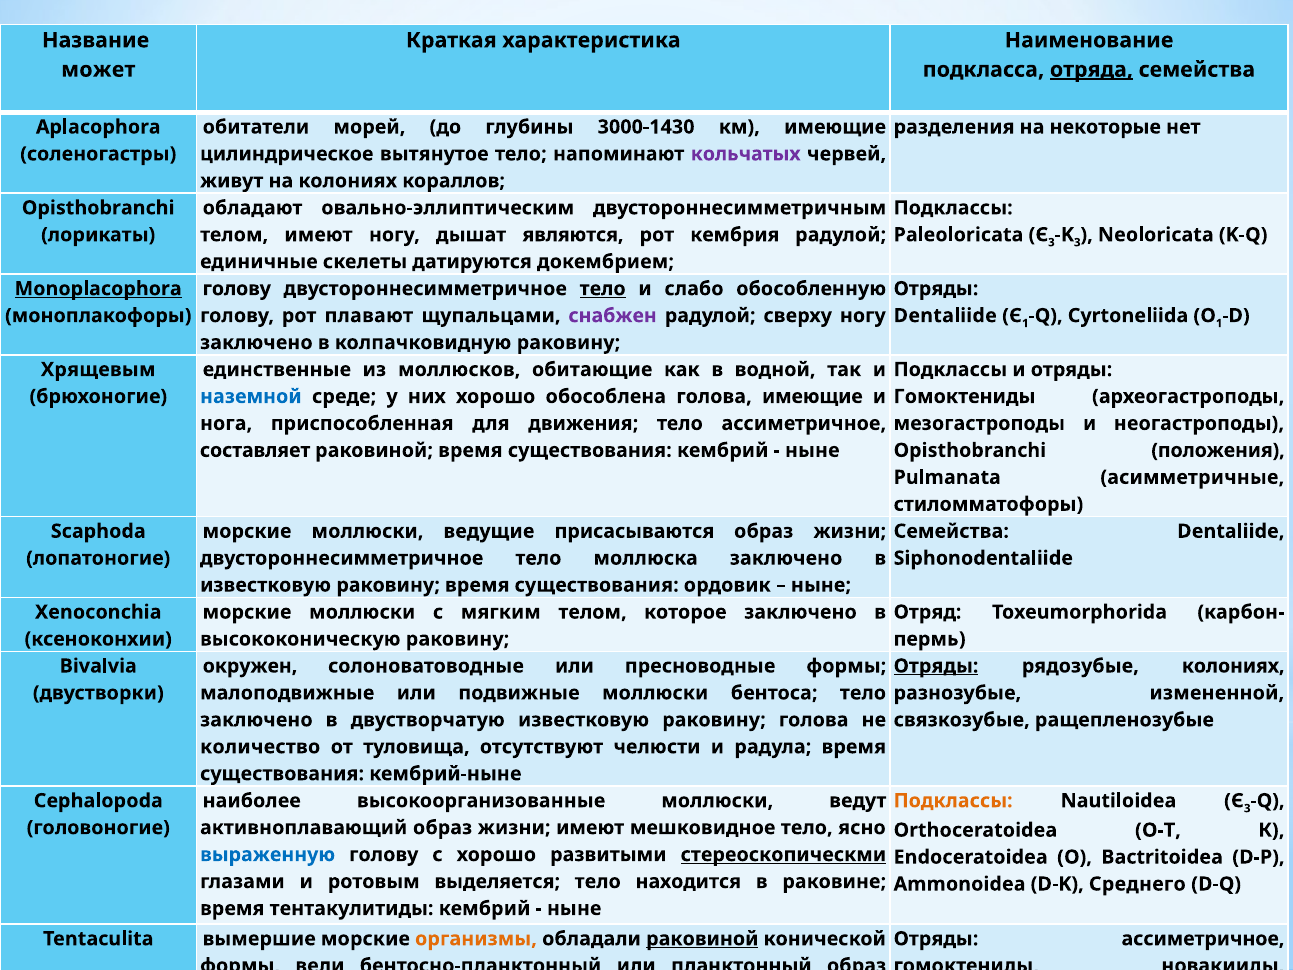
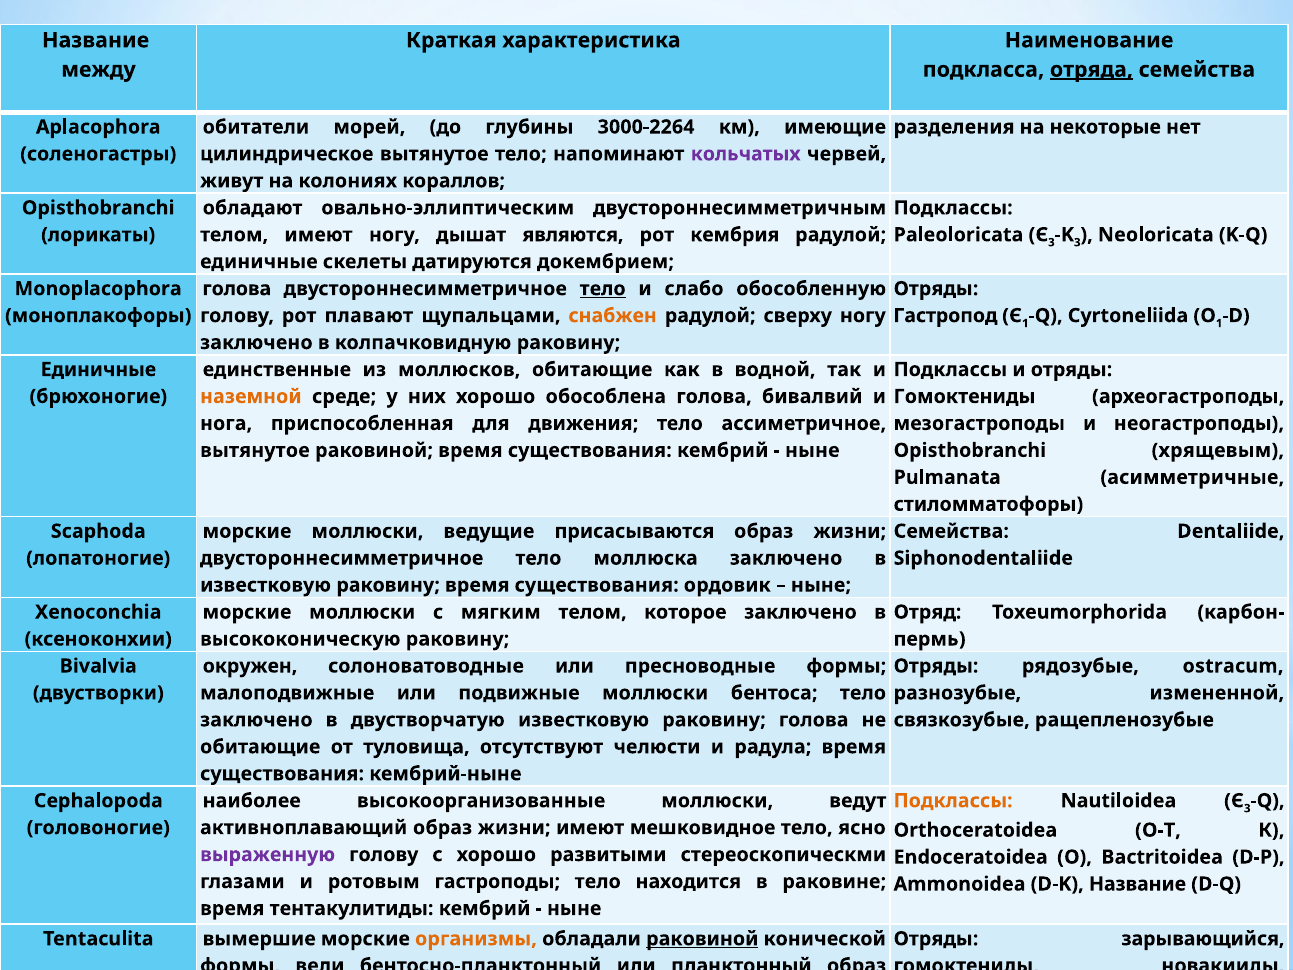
может: может -> между
3000-1430: 3000-1430 -> 3000-2264
Monoplacophora underline: present -> none
голову at (237, 289): голову -> голова
снабжен colour: purple -> orange
Dentaliide at (945, 316): Dentaliide -> Гастропод
Хрящевым at (98, 369): Хрящевым -> Единичные
наземной colour: blue -> orange
голова имеющие: имеющие -> бивалвий
составляет at (255, 450): составляет -> вытянутое
положения: положения -> хрящевым
Отряды at (936, 666) underline: present -> none
рядозубые колониях: колониях -> ostracum
количество at (260, 747): количество -> обитающие
выраженную colour: blue -> purple
стереоскопическми underline: present -> none
выделяется: выделяется -> гастроподы
D-K Среднего: Среднего -> Название
Отряды ассиметричное: ассиметричное -> зарывающийся
